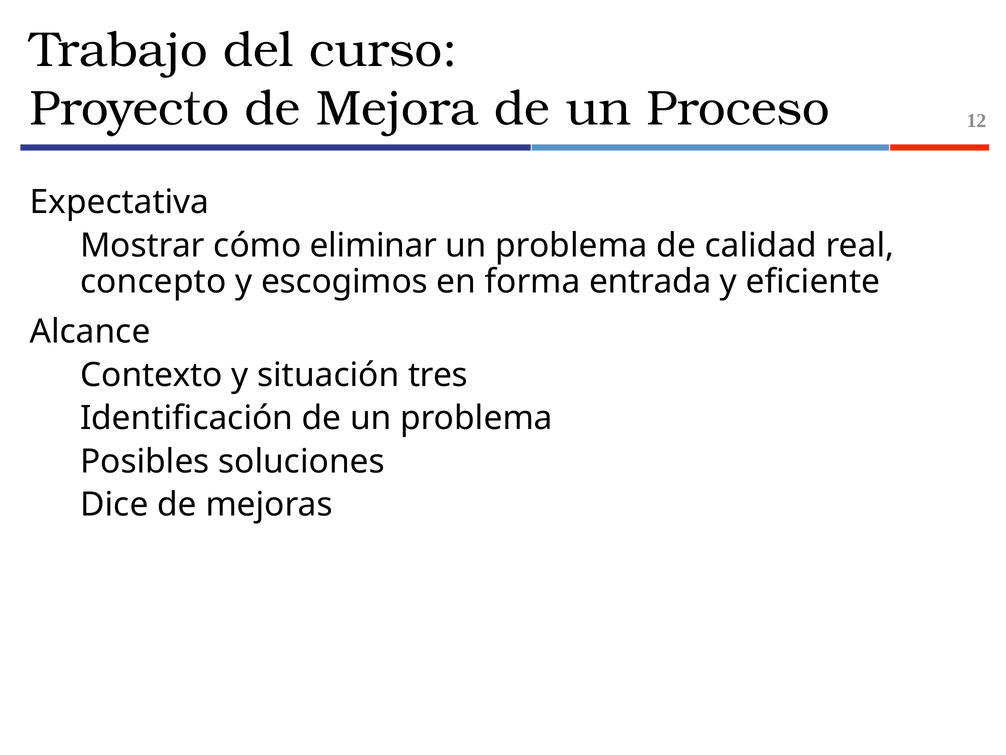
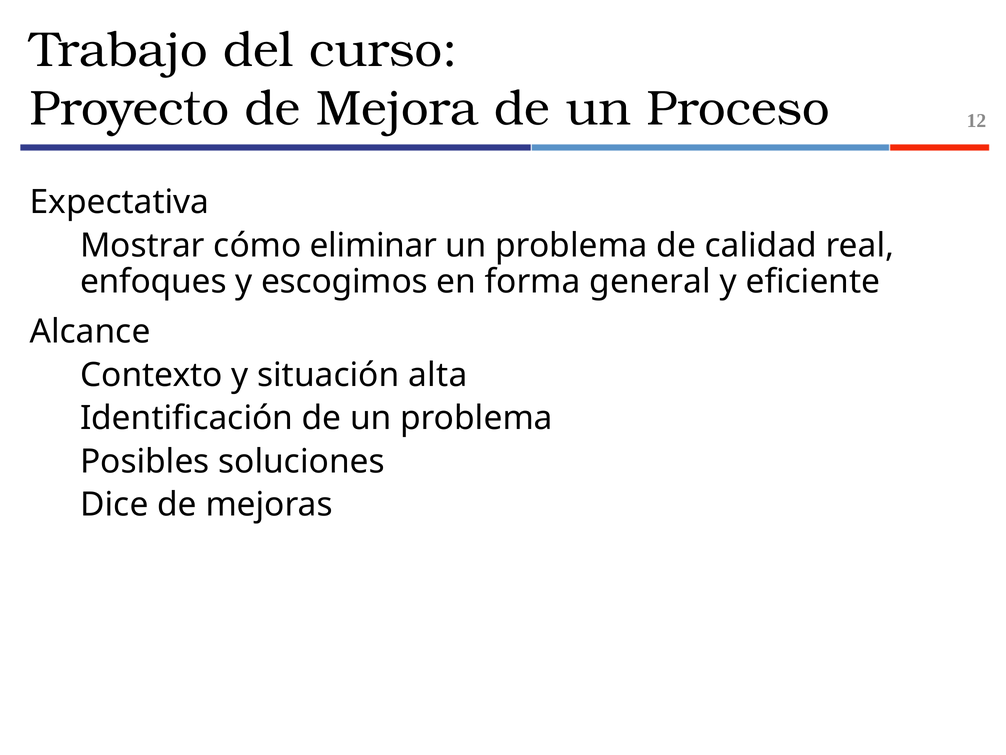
concepto: concepto -> enfoques
entrada: entrada -> general
tres: tres -> alta
